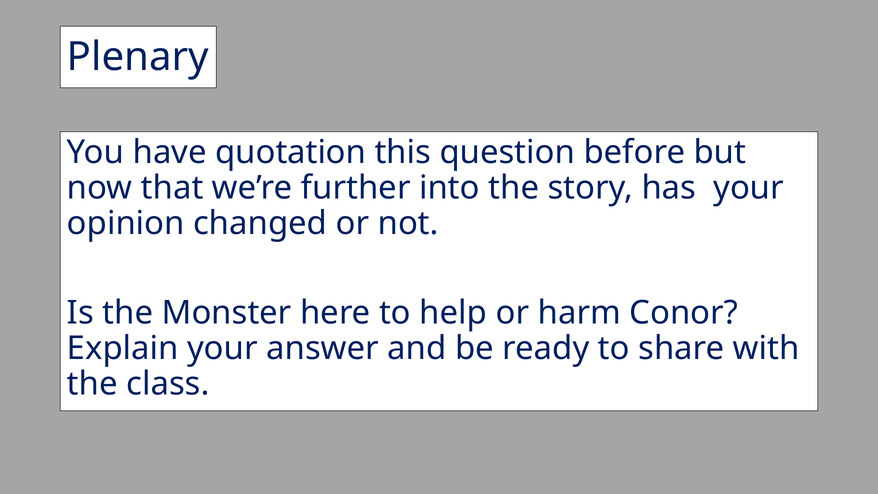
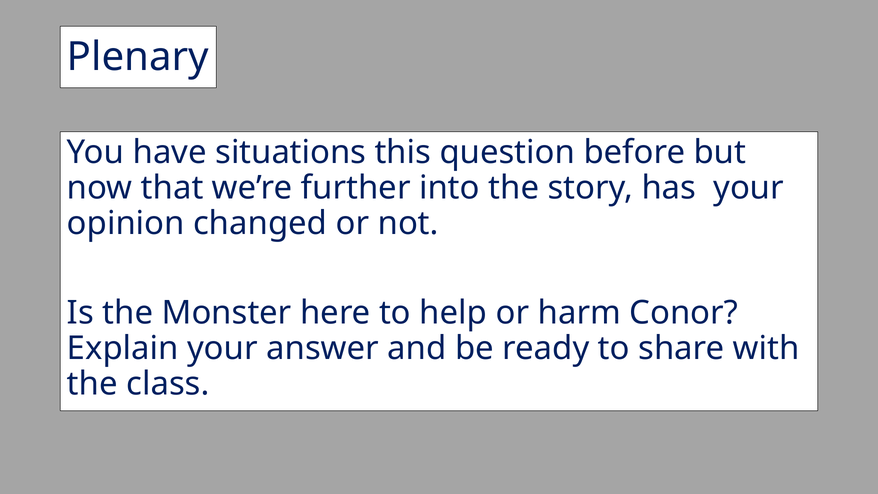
quotation: quotation -> situations
